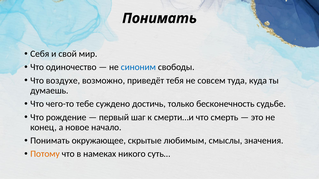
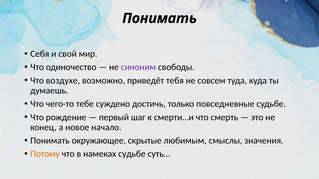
синоним colour: blue -> purple
бесконечность: бесконечность -> повседневные
намеках никого: никого -> судьбе
